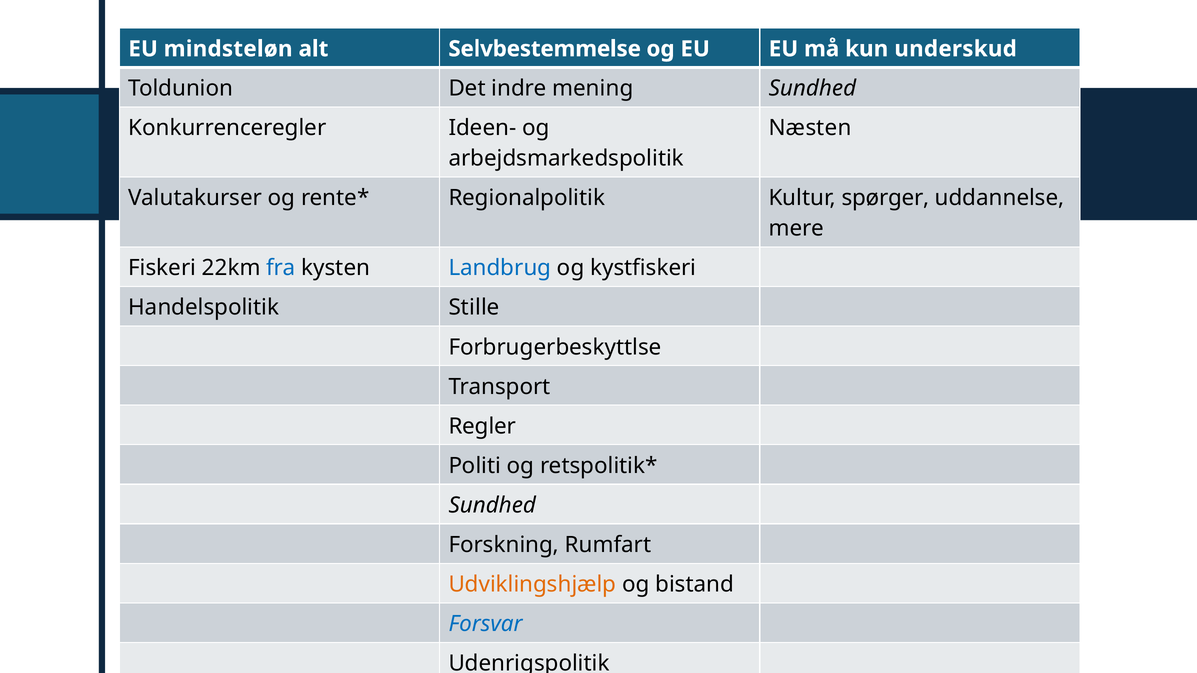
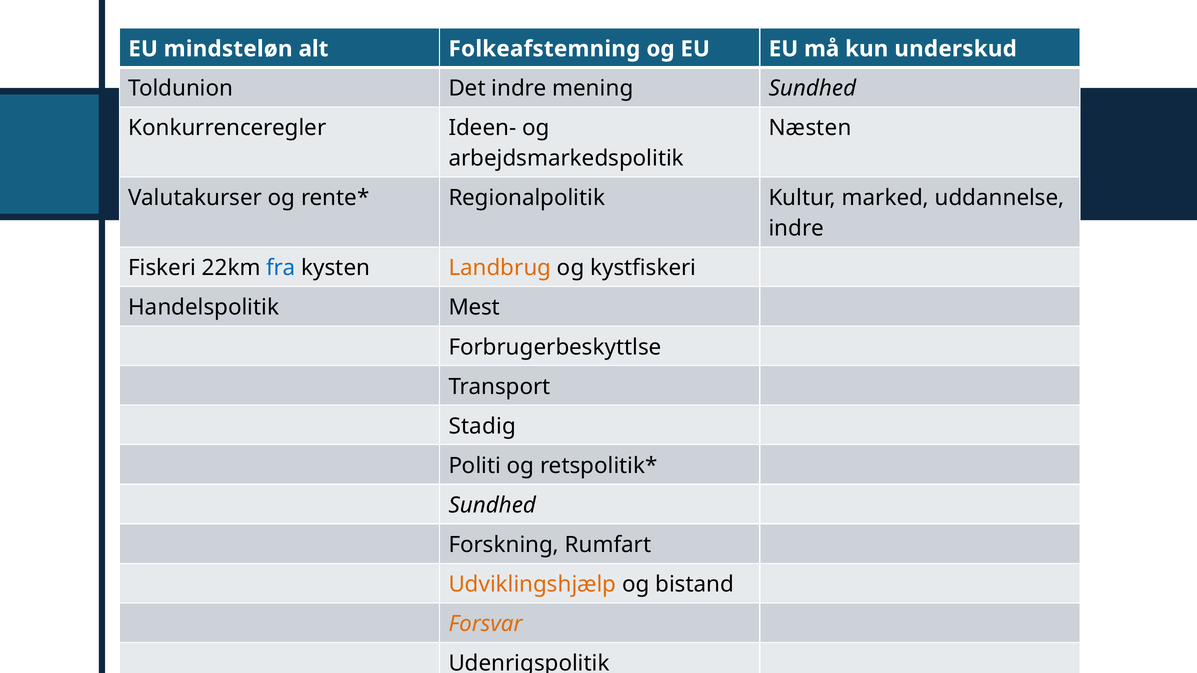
Selvbestemmelse: Selvbestemmelse -> Folkeafstemning
spørger: spørger -> marked
mere at (796, 229): mere -> indre
Landbrug colour: blue -> orange
Stille: Stille -> Mest
Regler: Regler -> Stadig
Forsvar colour: blue -> orange
